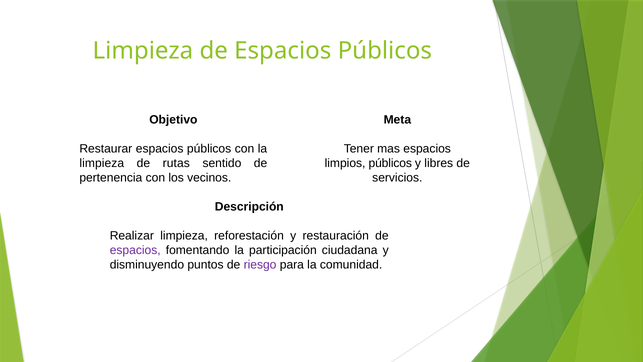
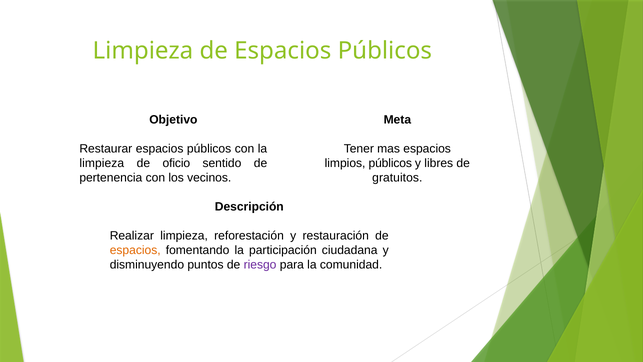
rutas: rutas -> oficio
servicios: servicios -> gratuitos
espacios at (135, 250) colour: purple -> orange
